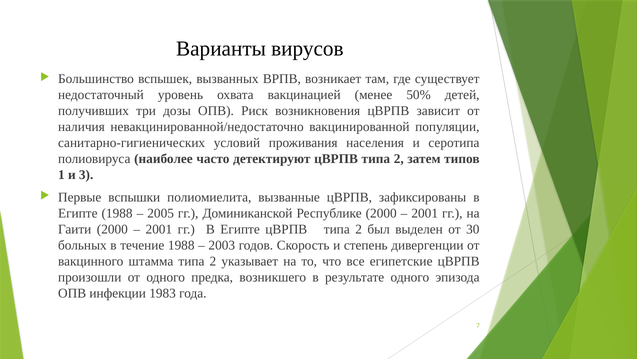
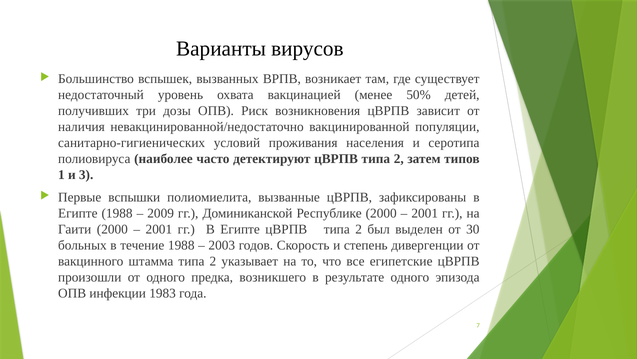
2005: 2005 -> 2009
